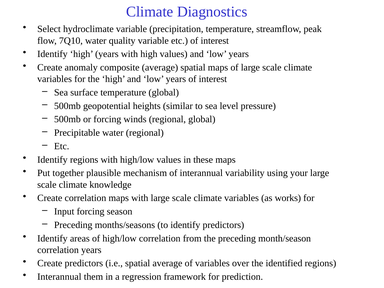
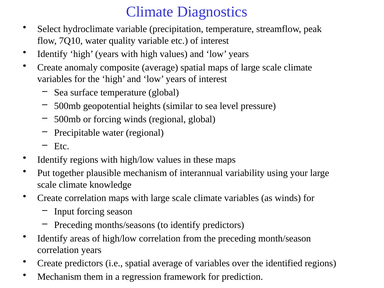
as works: works -> winds
Interannual at (59, 277): Interannual -> Mechanism
